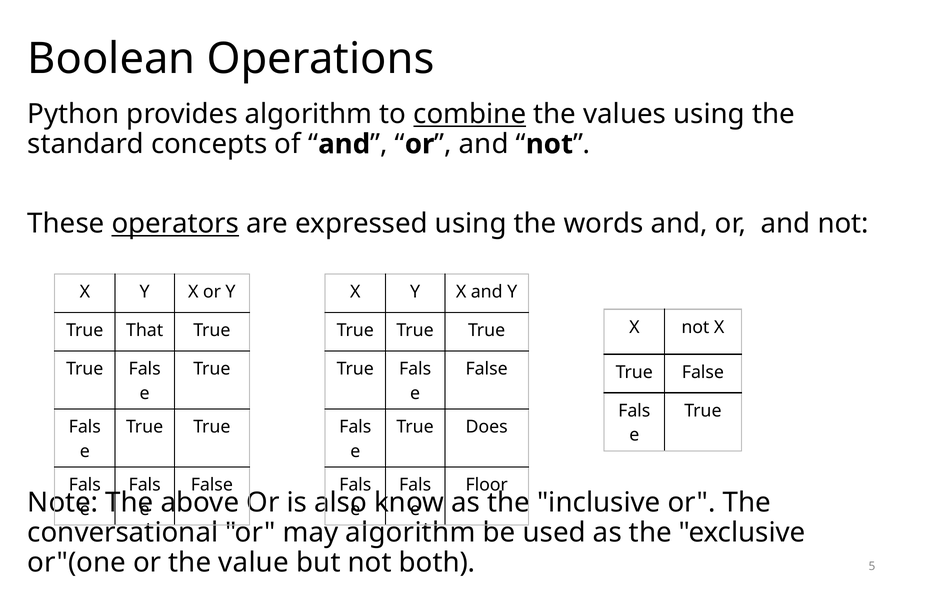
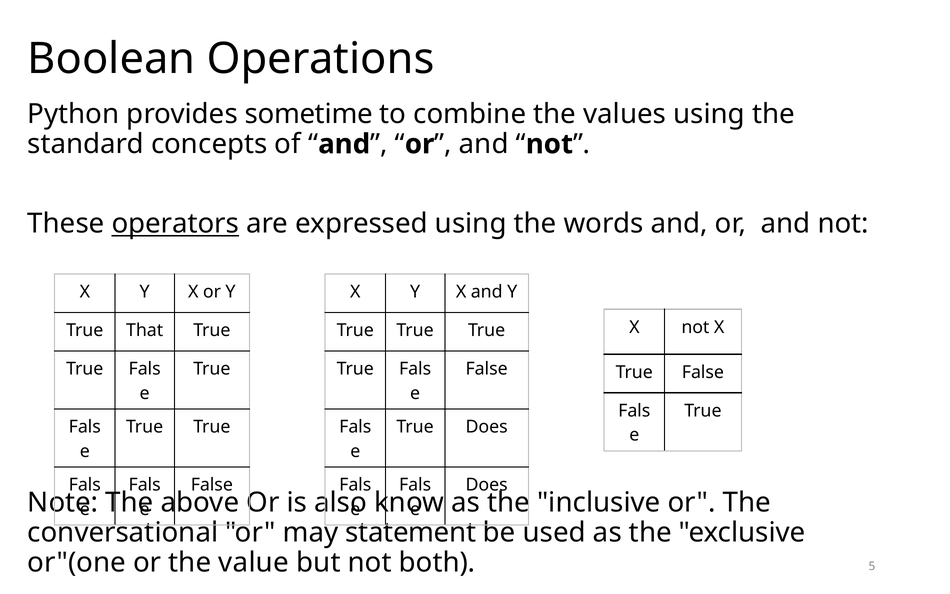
provides algorithm: algorithm -> sometime
combine underline: present -> none
Floor at (487, 485): Floor -> Does
may algorithm: algorithm -> statement
